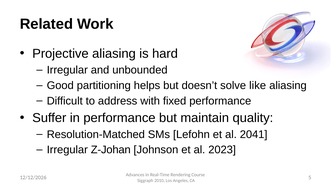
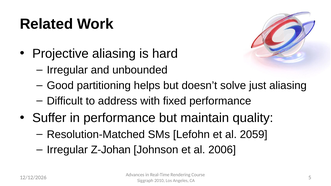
like: like -> just
2041: 2041 -> 2059
2023: 2023 -> 2006
